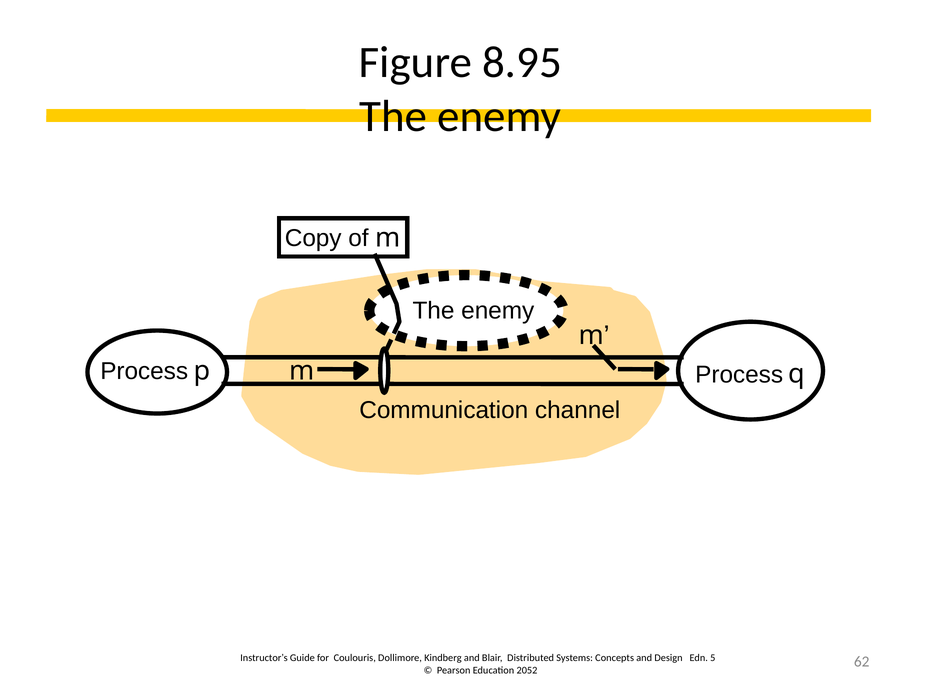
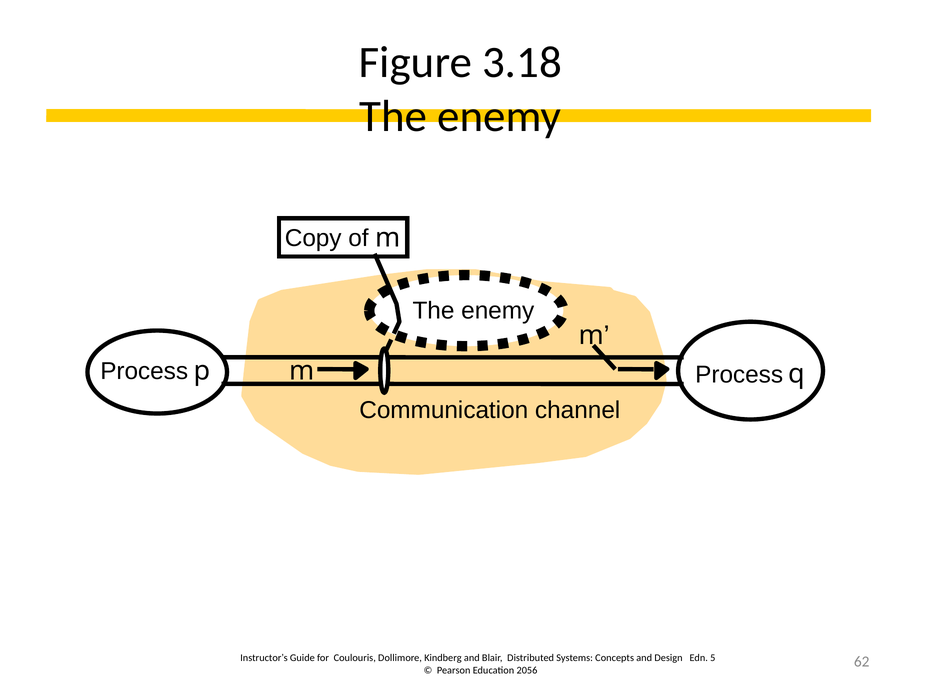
8.95: 8.95 -> 3.18
2052: 2052 -> 2056
